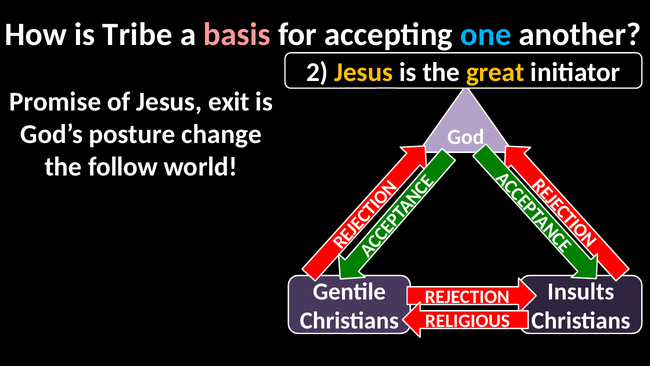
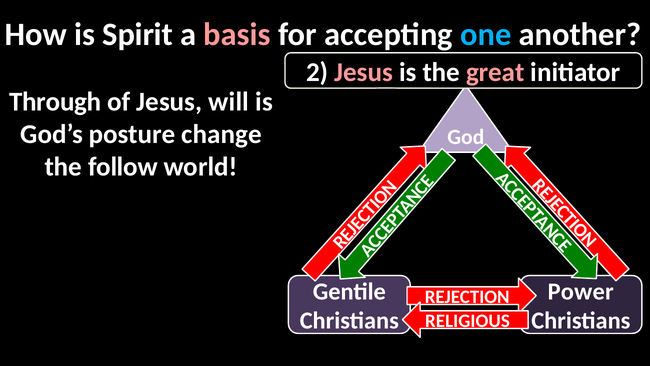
Tribe: Tribe -> Spirit
Jesus at (364, 72) colour: yellow -> pink
great colour: yellow -> pink
Promise: Promise -> Through
exit: exit -> will
Insults: Insults -> Power
